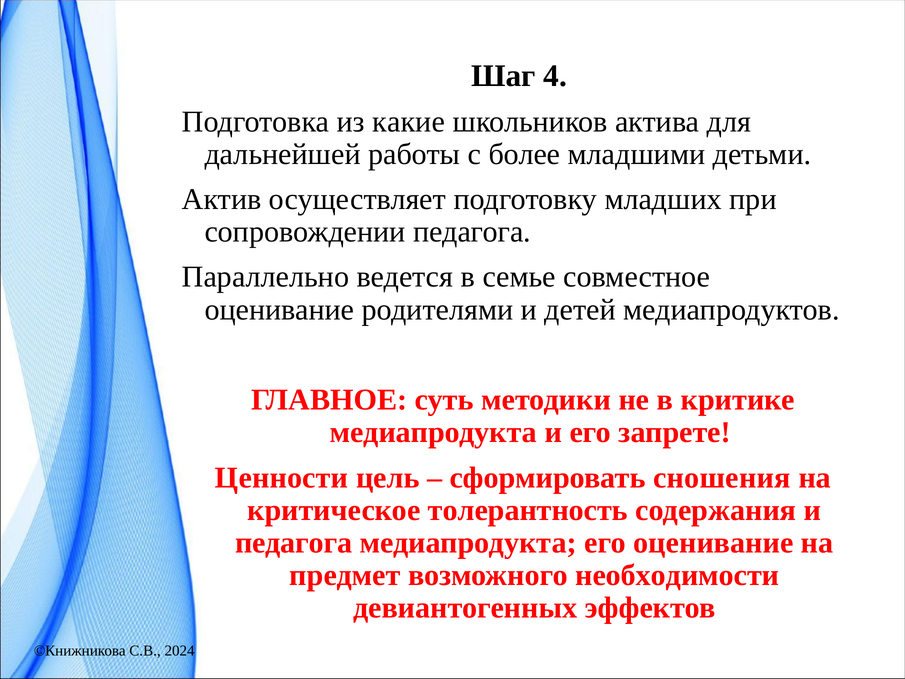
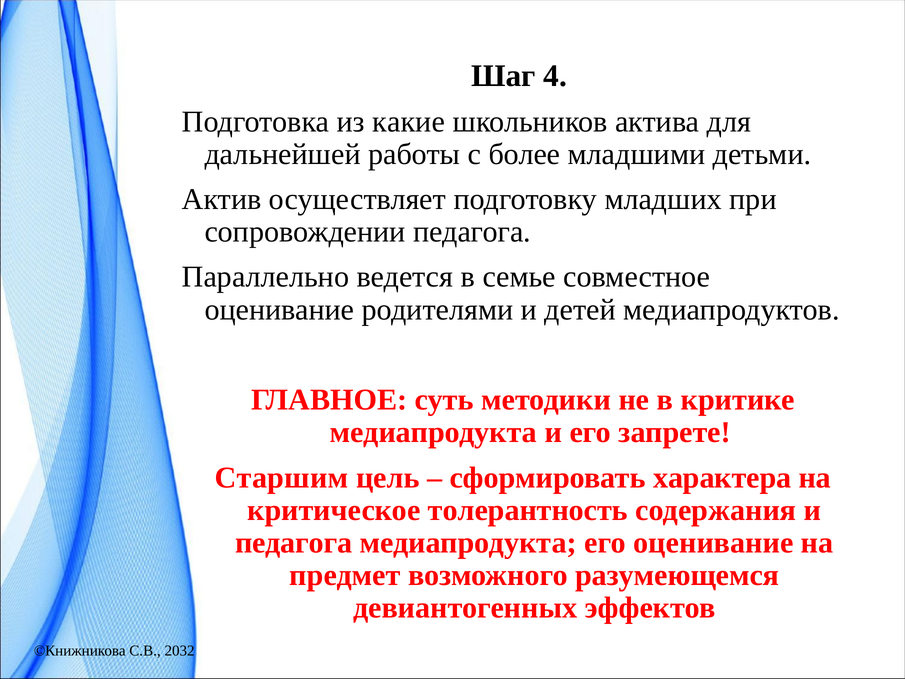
Ценности: Ценности -> Старшим
сношения: сношения -> характера
необходимости: необходимости -> разумеющемся
2024: 2024 -> 2032
